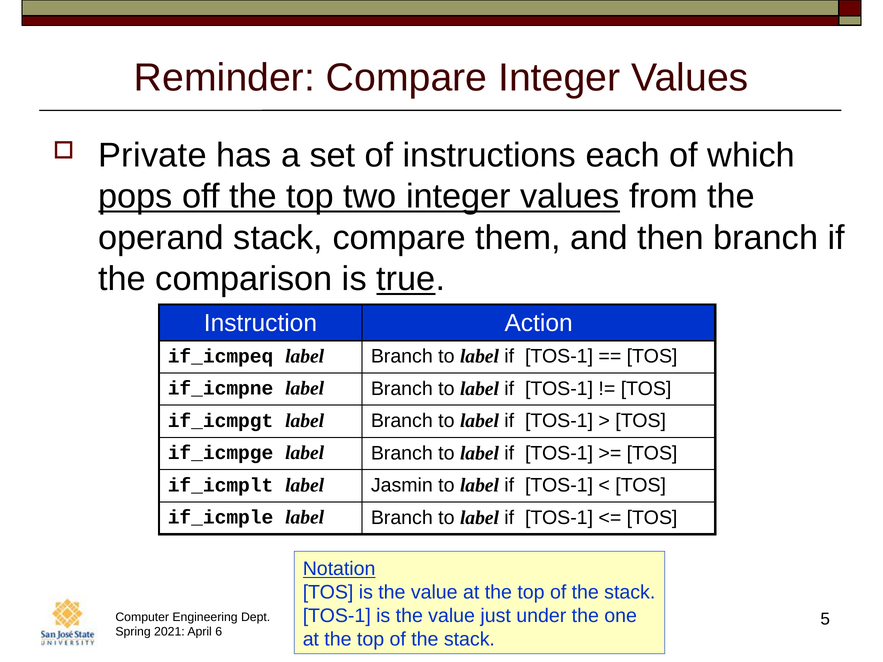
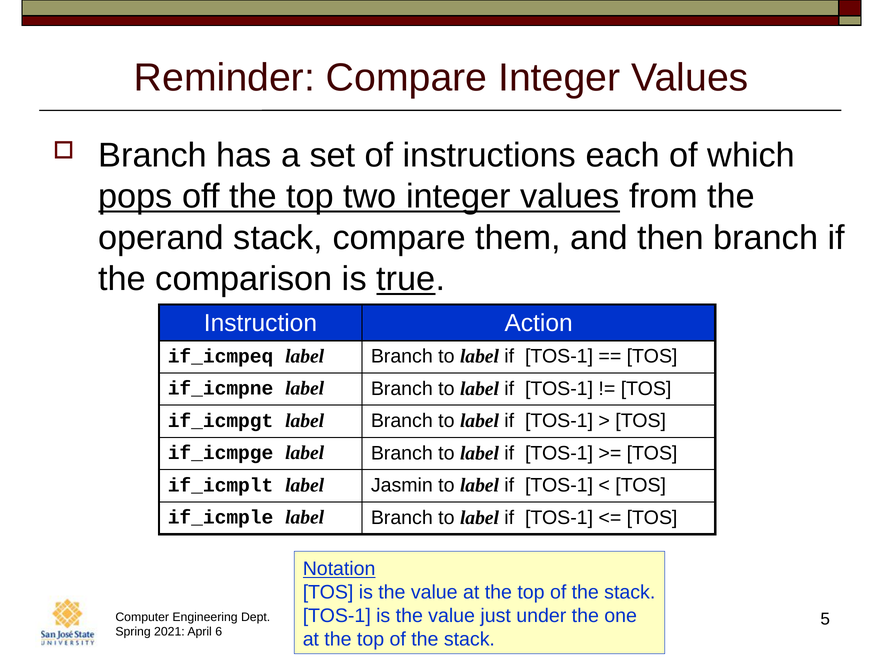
Private at (152, 155): Private -> Branch
